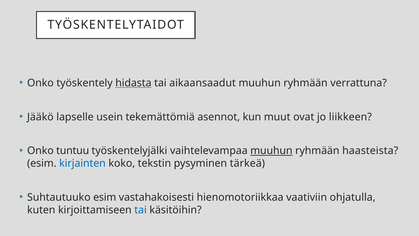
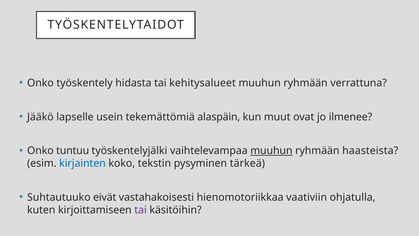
hidasta underline: present -> none
aikaansaadut: aikaansaadut -> kehitysalueet
asennot: asennot -> alaspäin
liikkeen: liikkeen -> ilmenee
Suhtautuuko esim: esim -> eivät
tai at (141, 210) colour: blue -> purple
